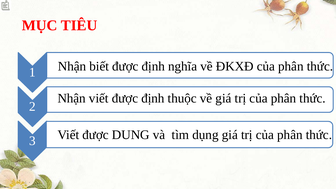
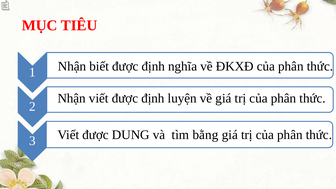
thuộc: thuộc -> luyện
dụng: dụng -> bằng
